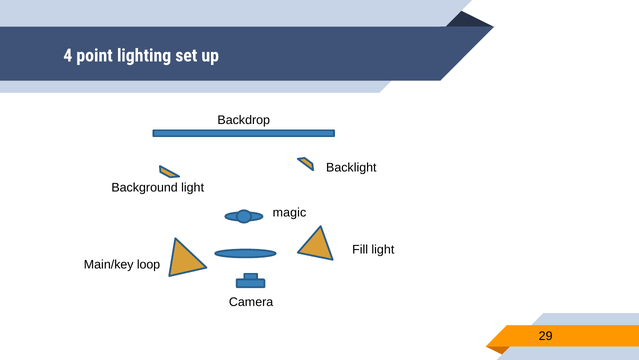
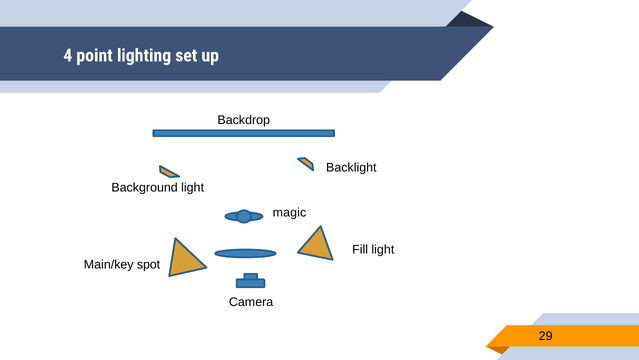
loop: loop -> spot
